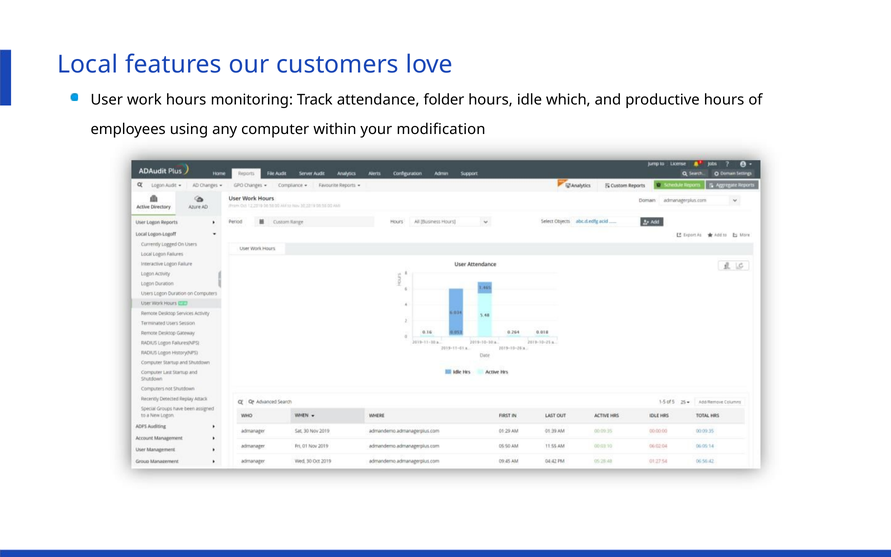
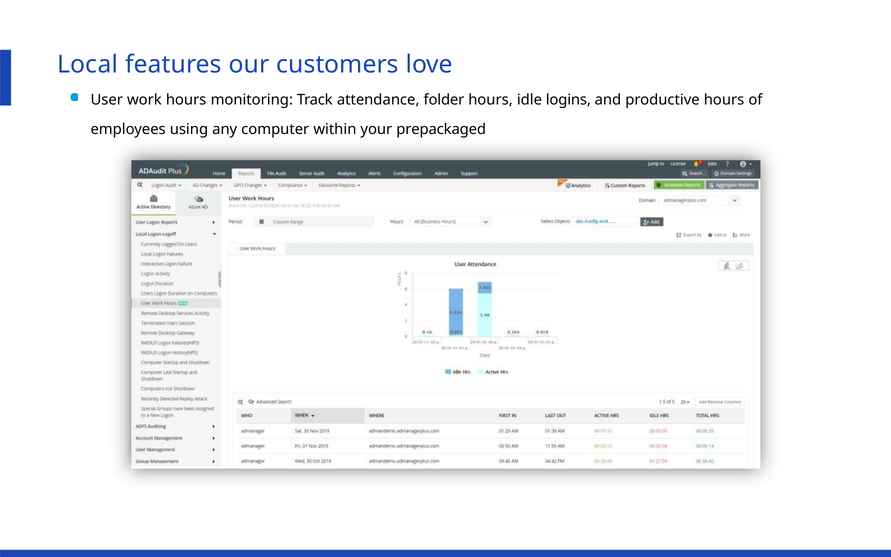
which: which -> logins
modiﬁcation: modiﬁcation -> prepackaged
